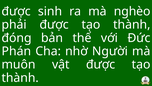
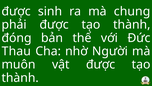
nghèo: nghèo -> chung
Phán: Phán -> Thau
